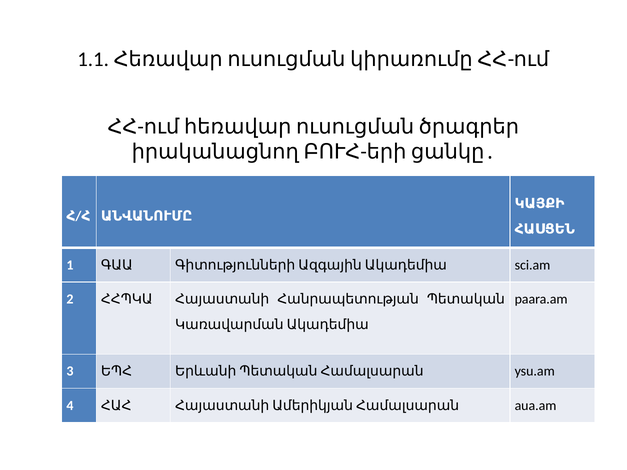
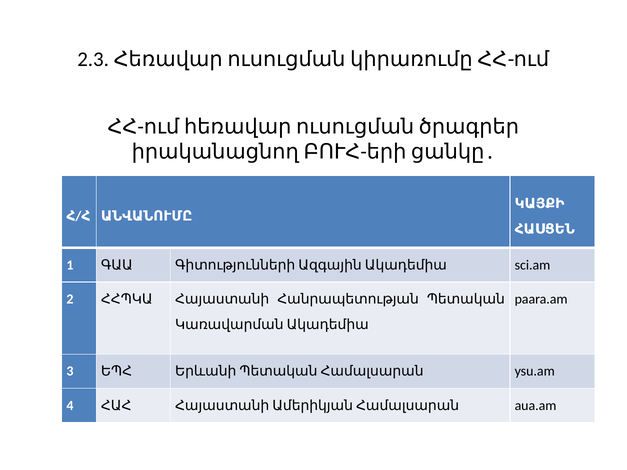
1.1: 1.1 -> 2.3
